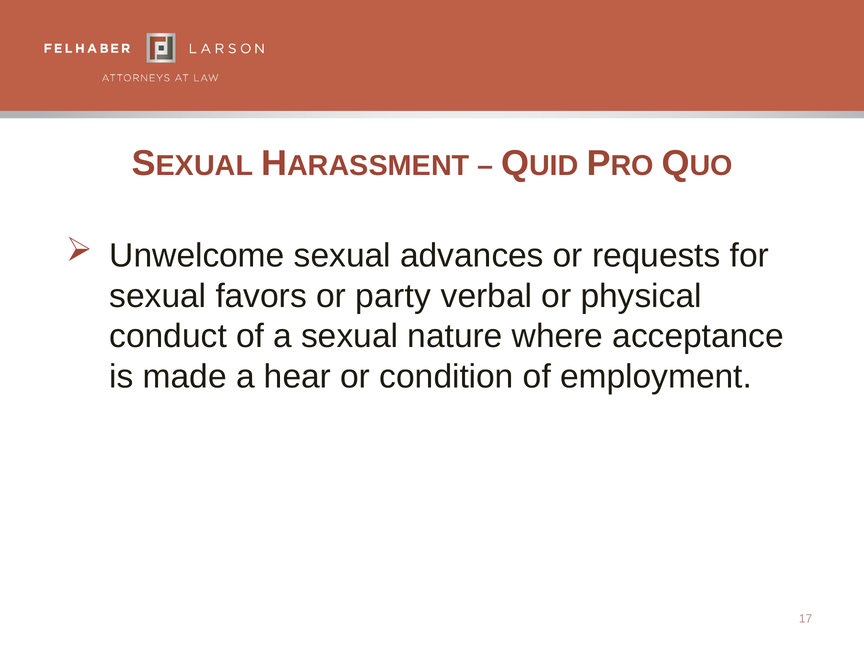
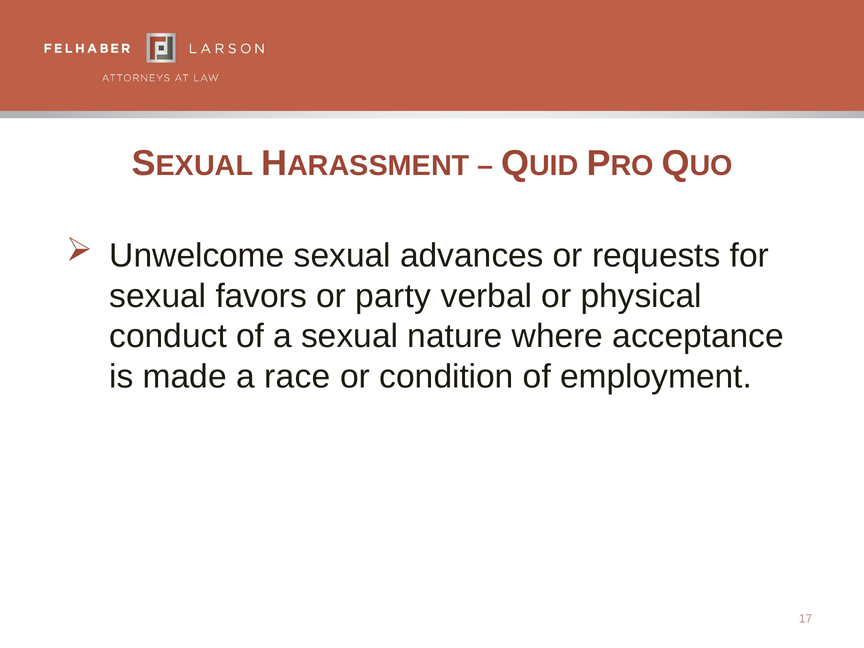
hear: hear -> race
